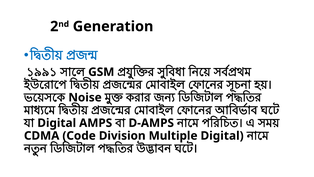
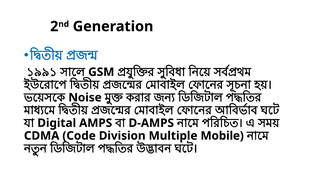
Multiple Digital: Digital -> Mobile
